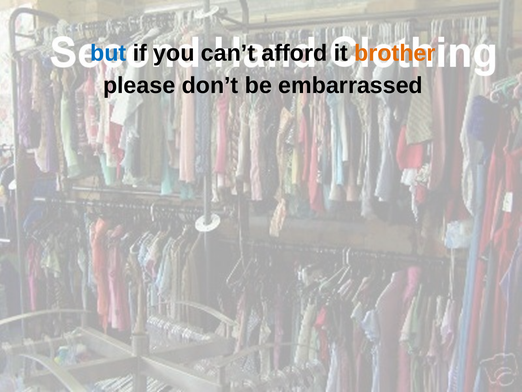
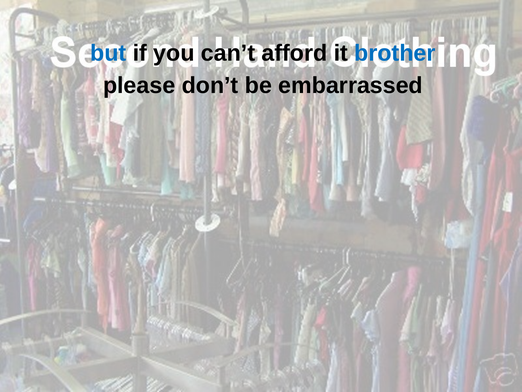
brother colour: orange -> blue
